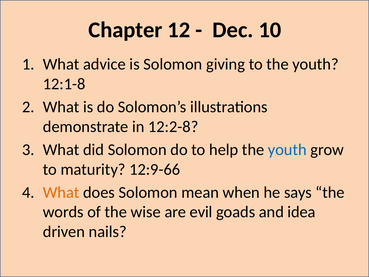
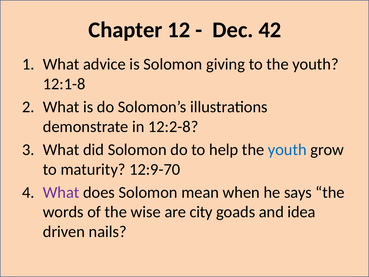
10: 10 -> 42
12:9-66: 12:9-66 -> 12:9-70
What at (61, 192) colour: orange -> purple
evil: evil -> city
